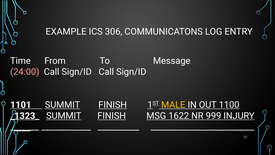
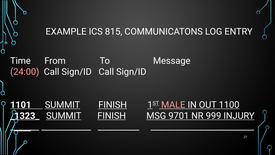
306: 306 -> 815
MALE colour: yellow -> pink
1622: 1622 -> 9701
